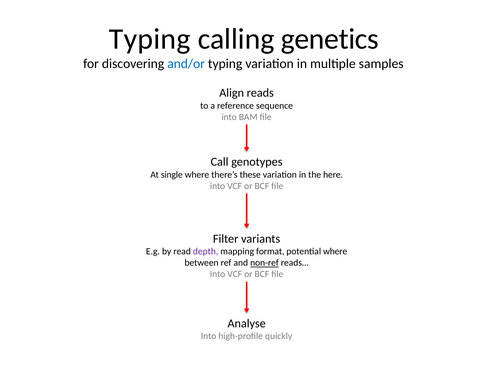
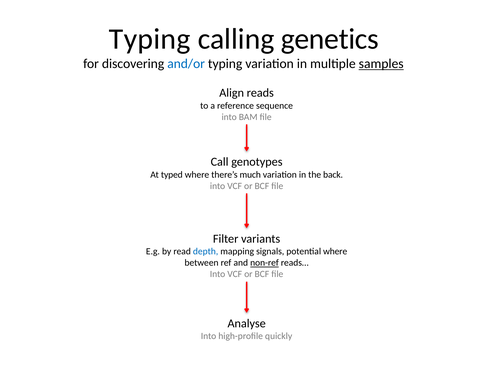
samples underline: none -> present
single: single -> typed
these: these -> much
here: here -> back
depth colour: purple -> blue
format: format -> signals
